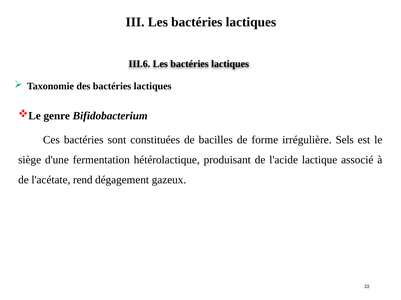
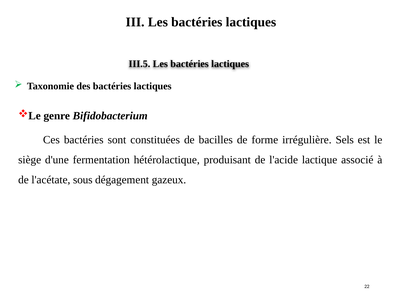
III.6: III.6 -> III.5
rend: rend -> sous
